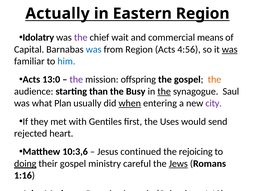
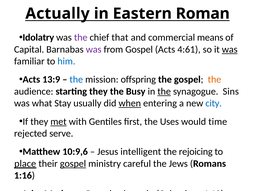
Eastern Region: Region -> Roman
wait: wait -> that
was at (94, 49) colour: blue -> purple
from Region: Region -> Gospel
4:56: 4:56 -> 4:61
13:0: 13:0 -> 13:9
the at (76, 80) colour: purple -> blue
starting than: than -> they
Saul: Saul -> Sins
Plan: Plan -> Stay
city colour: purple -> blue
met underline: none -> present
send: send -> time
heart: heart -> serve
10:3,6: 10:3,6 -> 10:9,6
continued: continued -> intelligent
doing: doing -> place
gospel at (73, 164) underline: none -> present
Jews underline: present -> none
